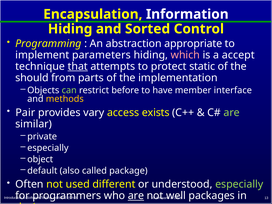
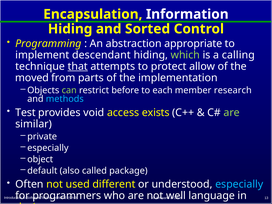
parameters: parameters -> descendant
which colour: pink -> light green
accept: accept -> calling
static: static -> allow
should: should -> moved
have: have -> each
interface: interface -> research
methods colour: yellow -> light blue
Pair: Pair -> Test
vary: vary -> void
especially at (239, 184) colour: light green -> light blue
are at (136, 196) underline: present -> none
packages: packages -> language
